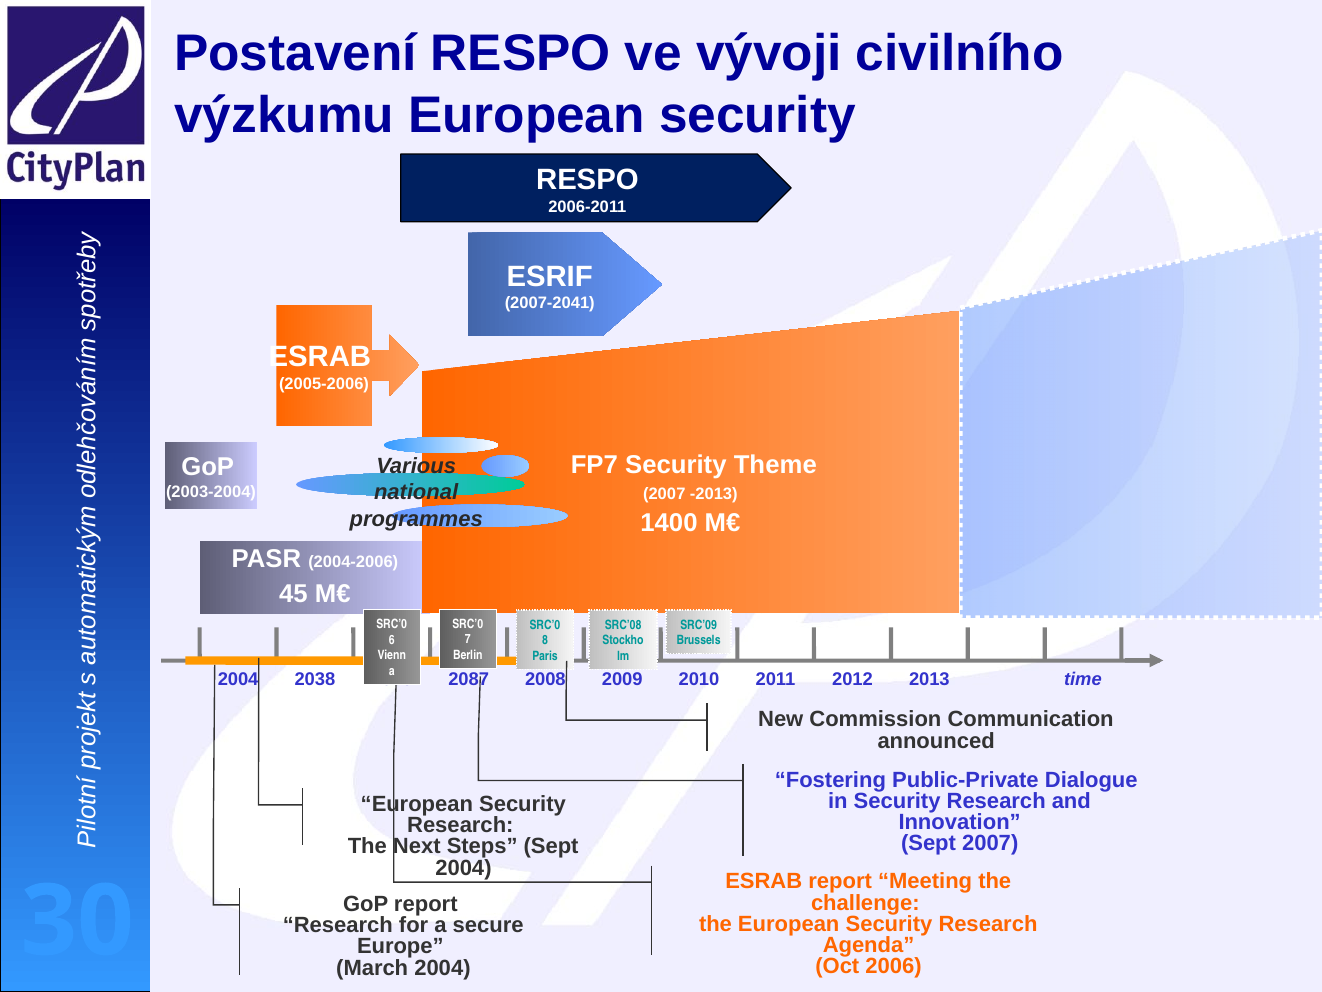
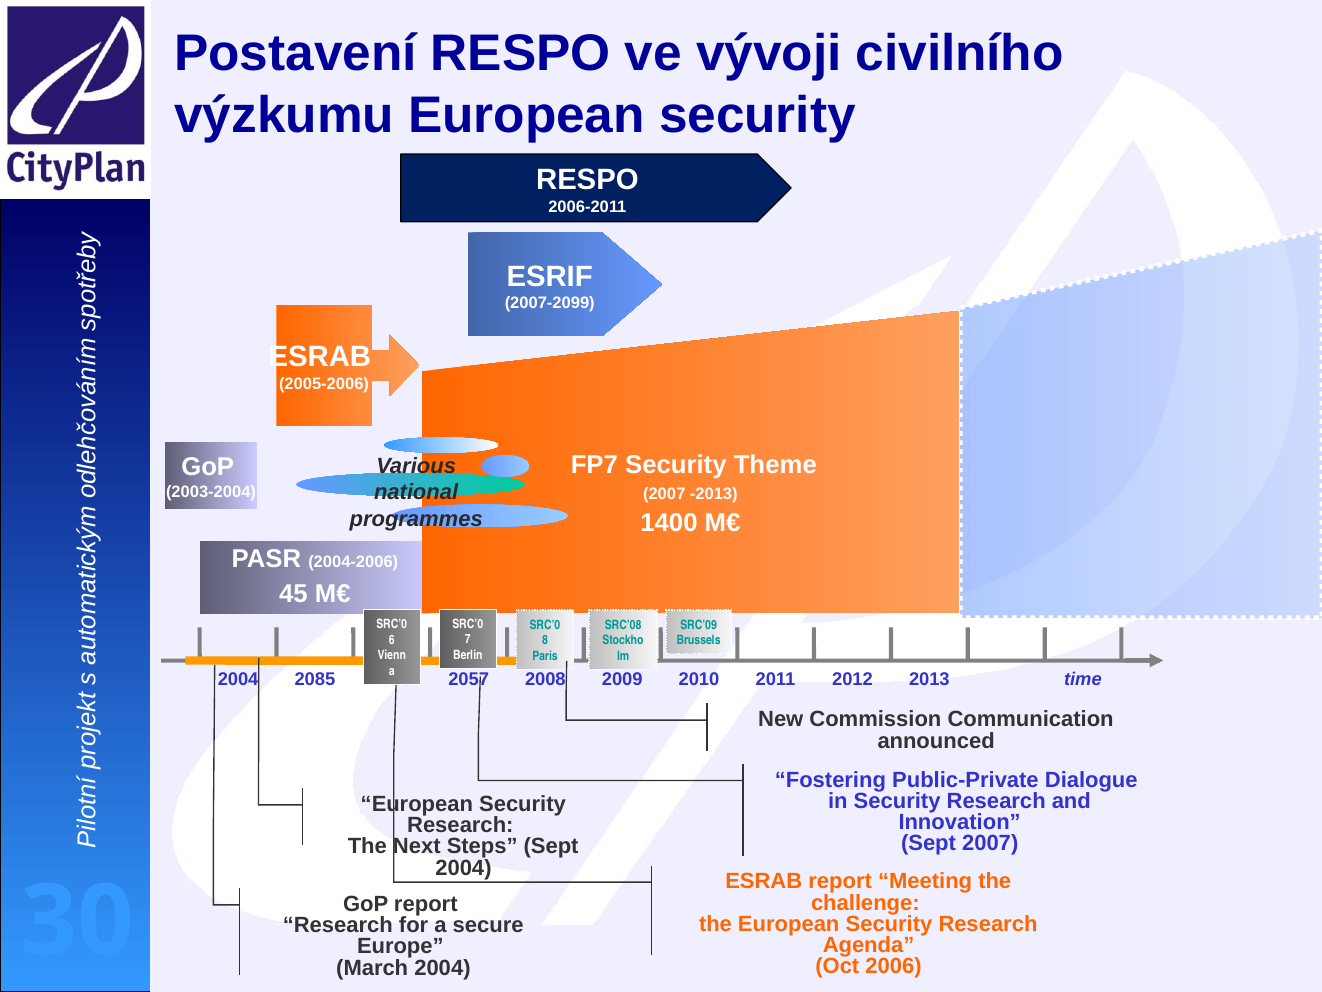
2007-2041: 2007-2041 -> 2007-2099
2038: 2038 -> 2085
2087: 2087 -> 2057
